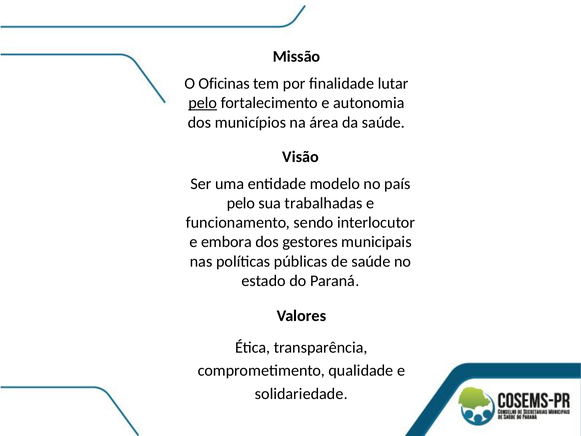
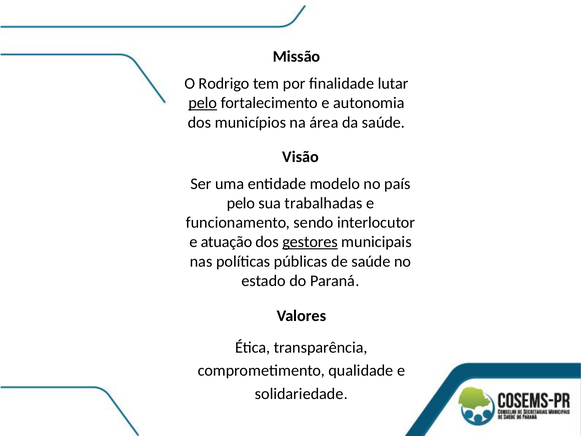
Oficinas: Oficinas -> Rodrigo
embora: embora -> atuação
gestores underline: none -> present
